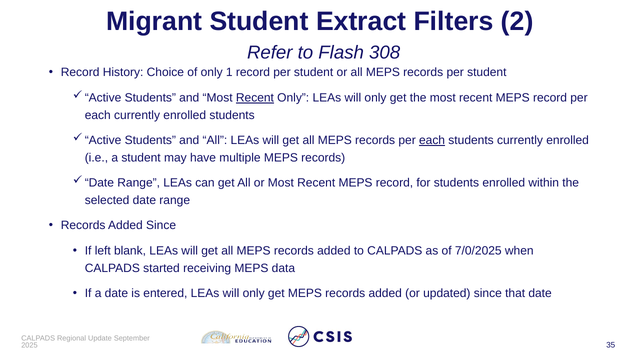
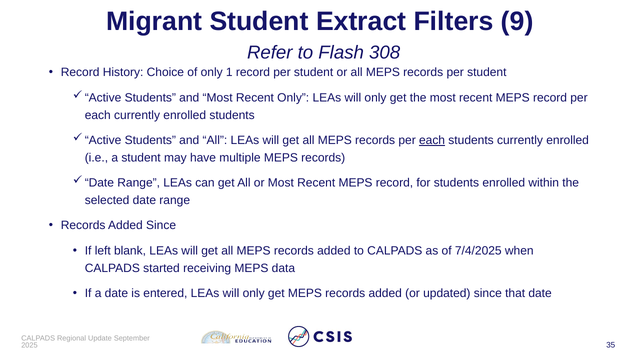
2: 2 -> 9
Recent at (255, 98) underline: present -> none
7/0/2025: 7/0/2025 -> 7/4/2025
